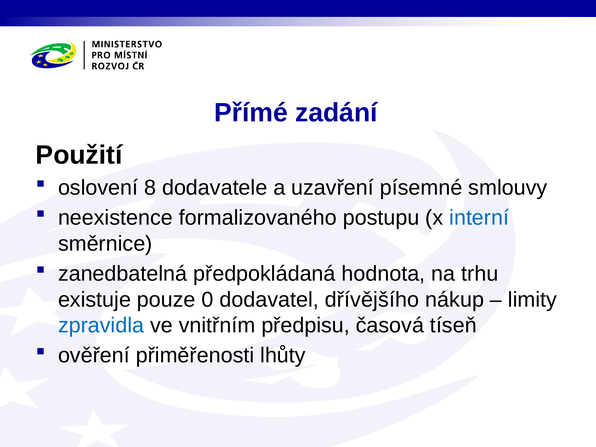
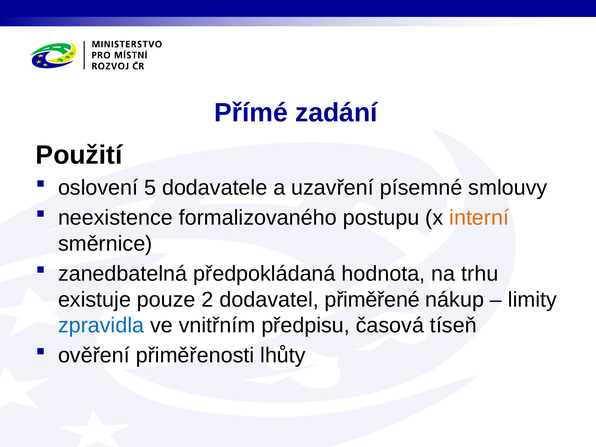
8: 8 -> 5
interní colour: blue -> orange
0: 0 -> 2
dřívějšího: dřívějšího -> přiměřené
